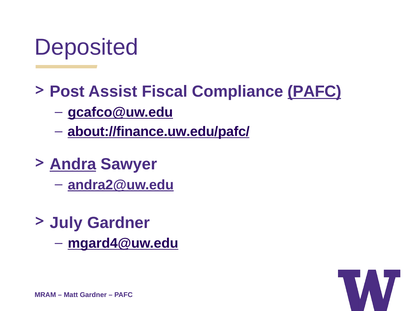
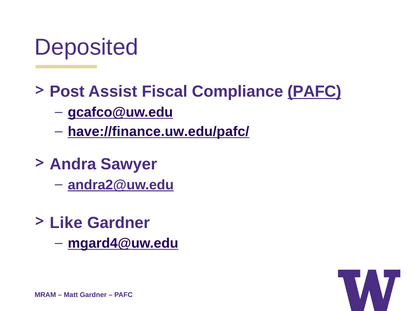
about://finance.uw.edu/pafc/: about://finance.uw.edu/pafc/ -> have://finance.uw.edu/pafc/
Andra underline: present -> none
July: July -> Like
